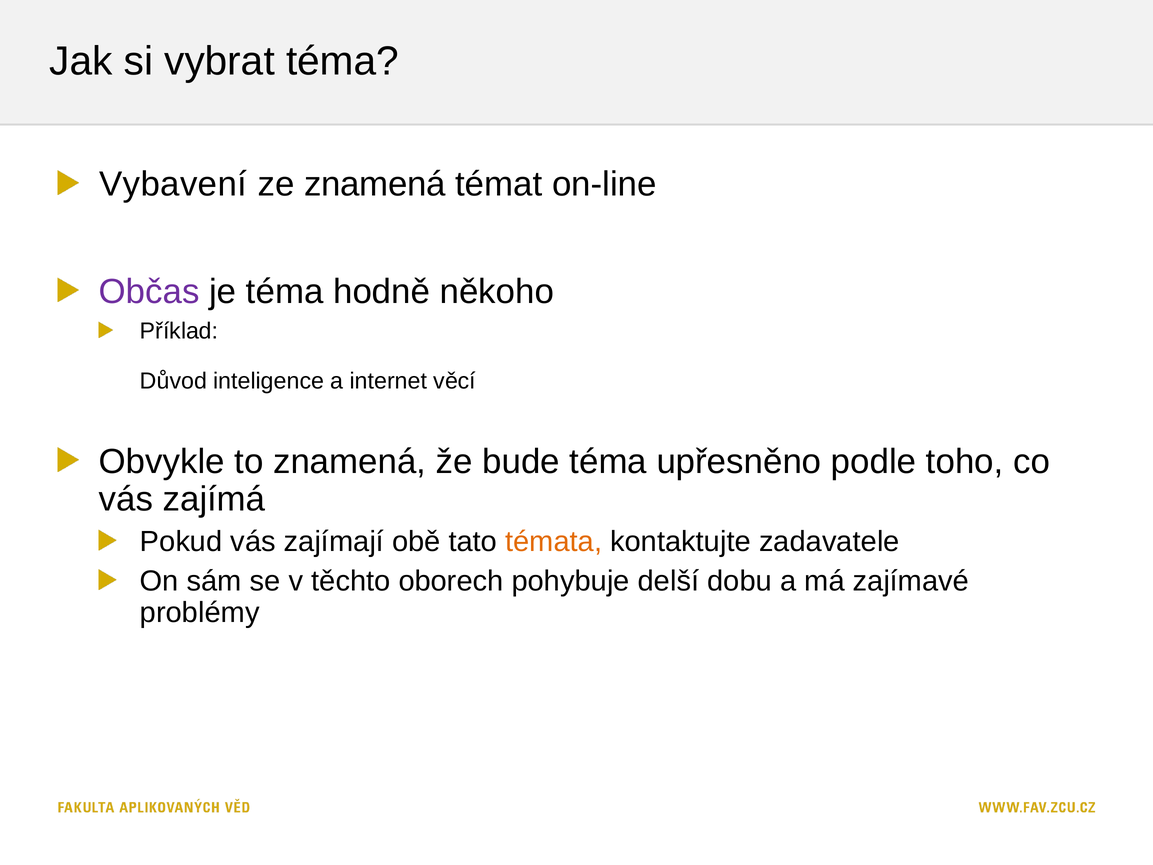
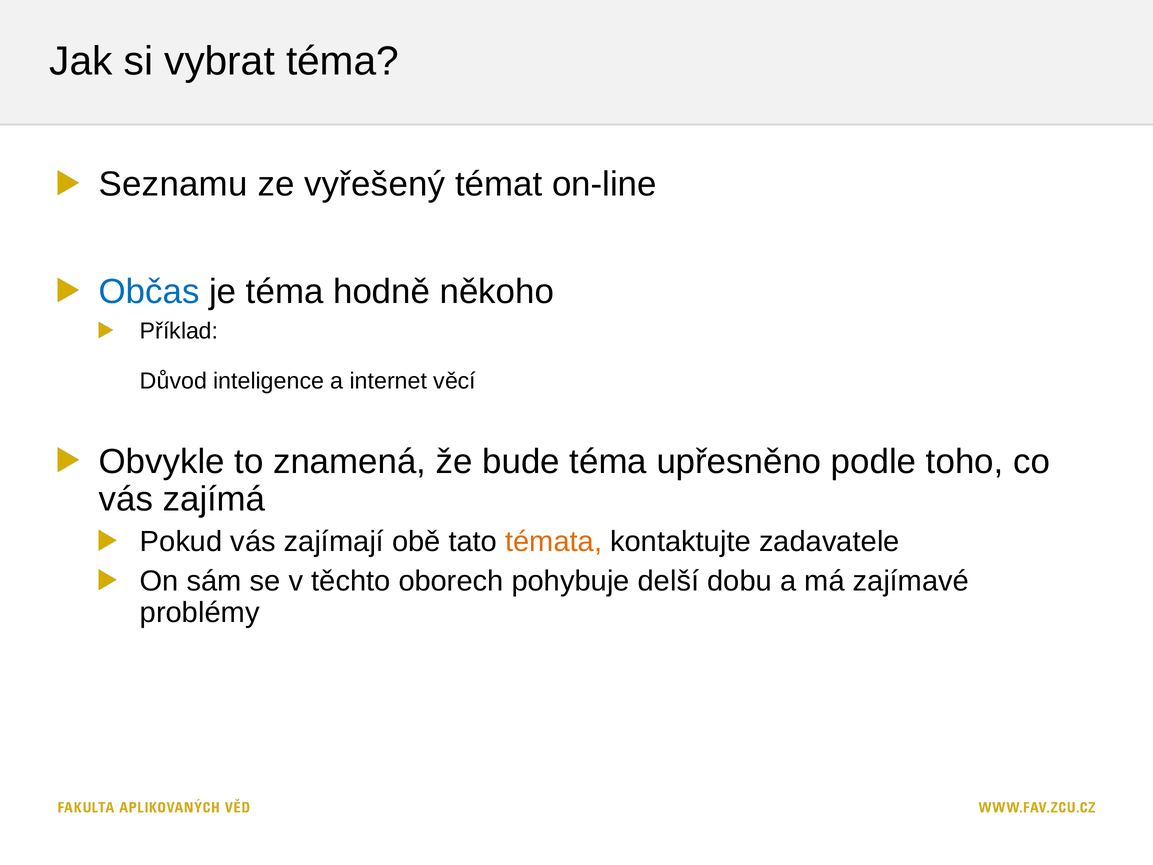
Vybavení: Vybavení -> Seznamu
ze znamená: znamená -> vyřešený
Občas colour: purple -> blue
